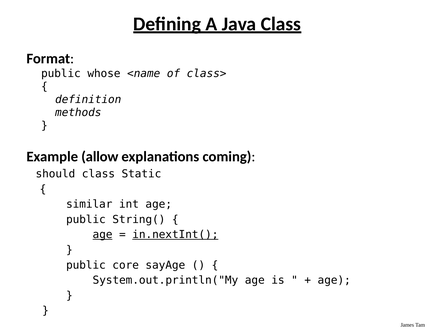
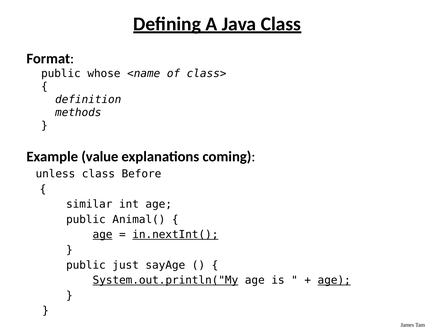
allow: allow -> value
should: should -> unless
Static: Static -> Before
String(: String( -> Animal(
core: core -> just
System.out.println("My underline: none -> present
age at (334, 280) underline: none -> present
